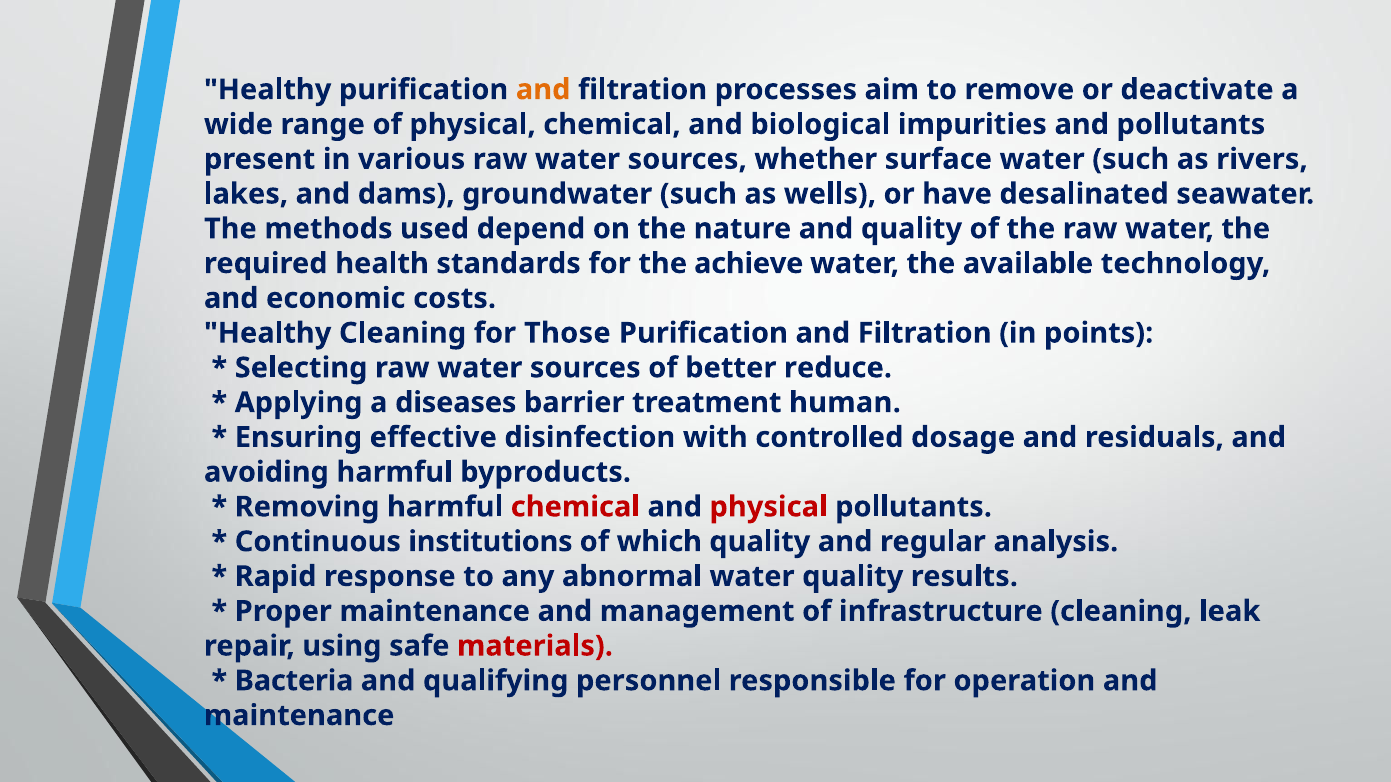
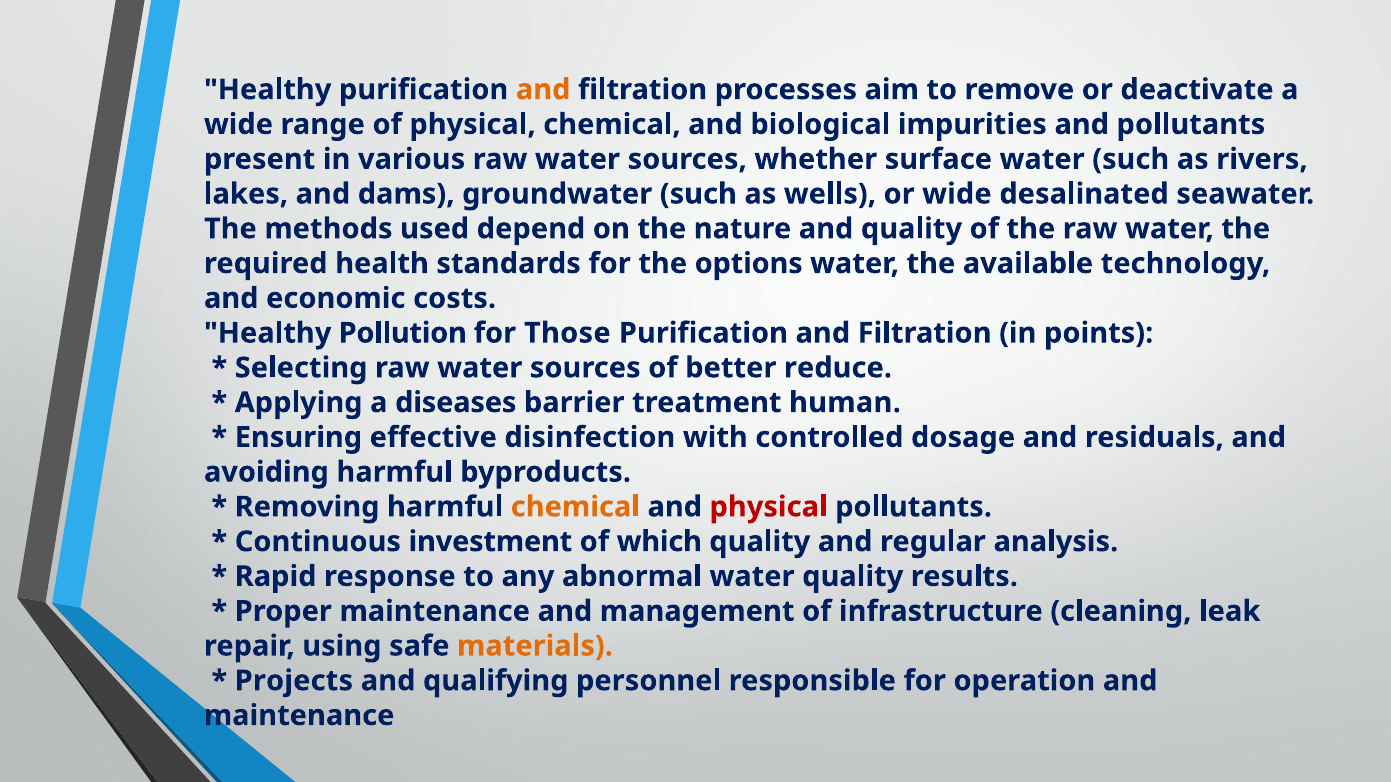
or have: have -> wide
achieve: achieve -> options
Healthy Cleaning: Cleaning -> Pollution
chemical at (575, 507) colour: red -> orange
institutions: institutions -> investment
materials colour: red -> orange
Bacteria: Bacteria -> Projects
